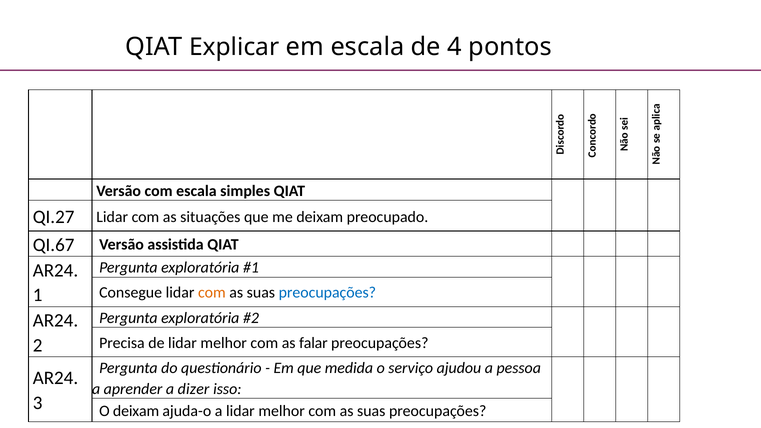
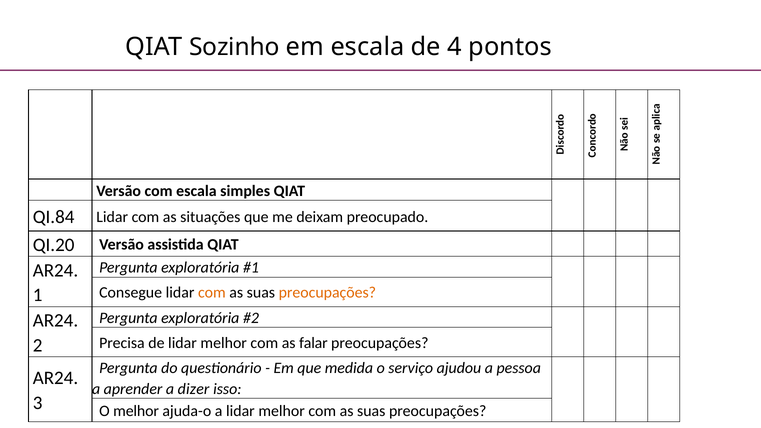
Explicar: Explicar -> Sozinho
QI.27: QI.27 -> QI.84
QI.67: QI.67 -> QI.20
preocupações at (327, 293) colour: blue -> orange
O deixam: deixam -> melhor
